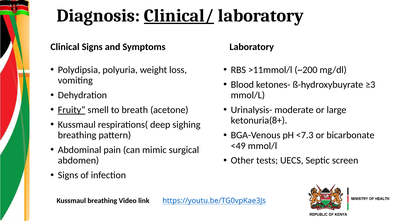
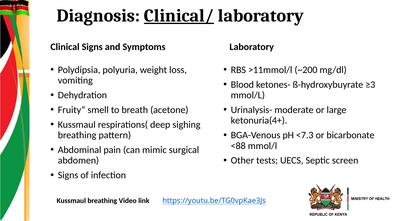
Fruity underline: present -> none
ketonuria(8+: ketonuria(8+ -> ketonuria(4+
<49: <49 -> <88
